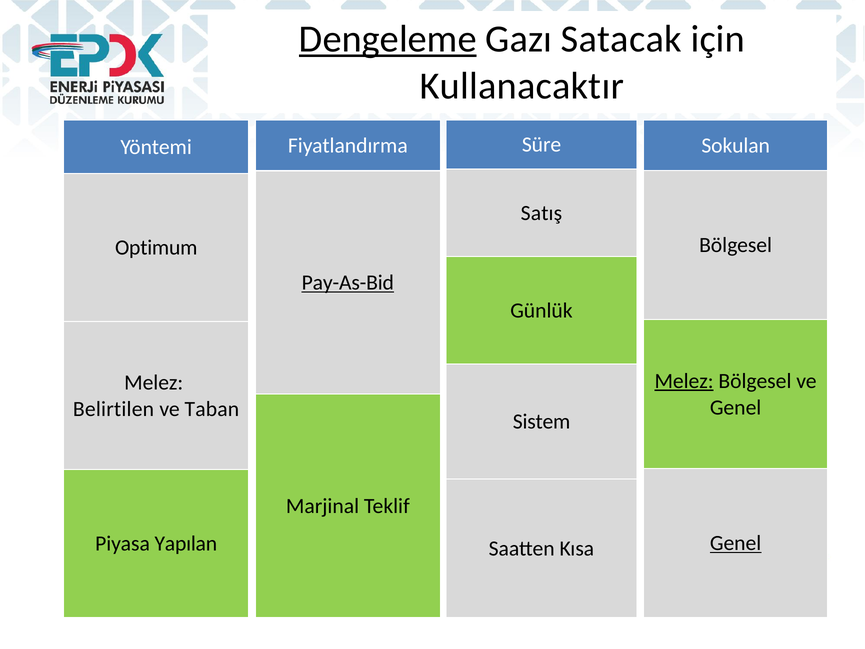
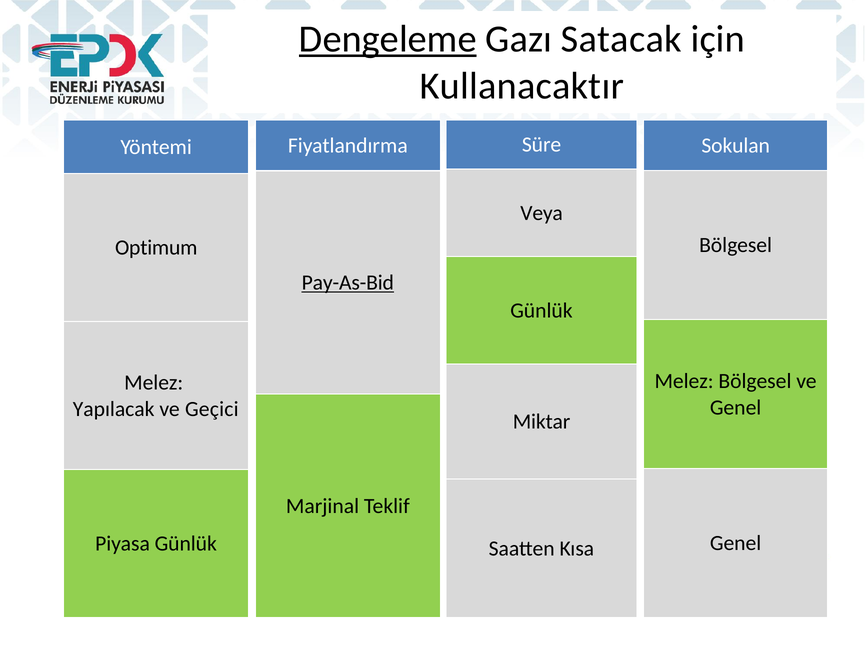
Satış: Satış -> Veya
Melez at (684, 381) underline: present -> none
Belirtilen: Belirtilen -> Yapılacak
Taban: Taban -> Geçici
Sistem: Sistem -> Miktar
Genel at (736, 543) underline: present -> none
Piyasa Yapılan: Yapılan -> Günlük
